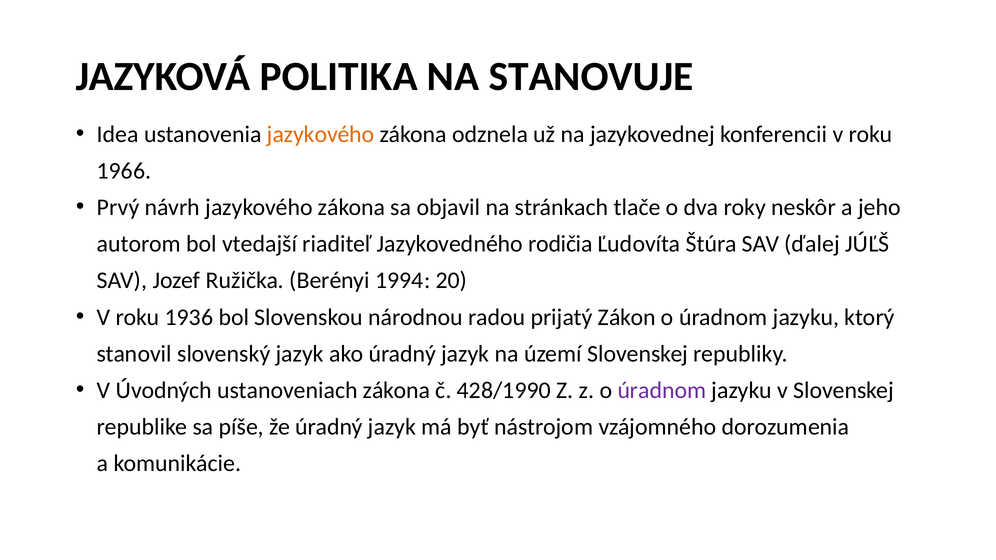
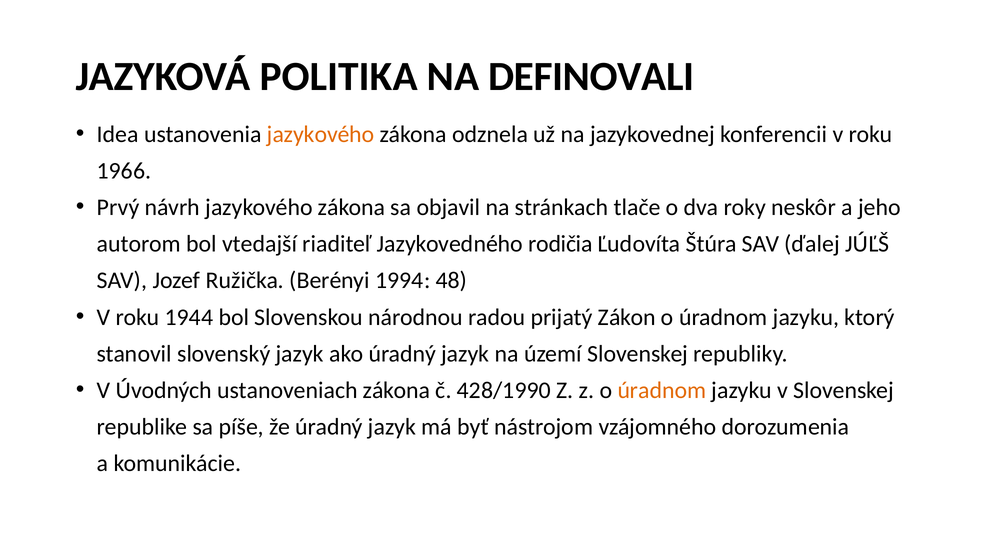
STANOVUJE: STANOVUJE -> DEFINOVALI
20: 20 -> 48
1936: 1936 -> 1944
úradnom at (662, 391) colour: purple -> orange
